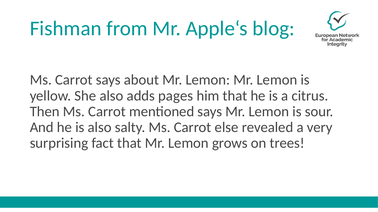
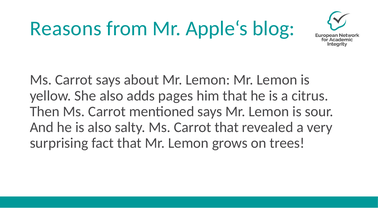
Fishman: Fishman -> Reasons
Carrot else: else -> that
